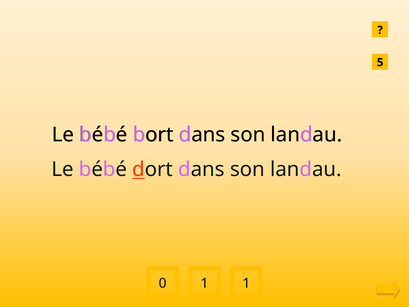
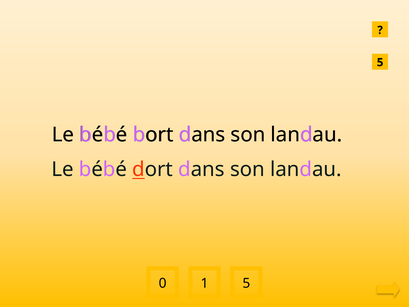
0 1: 1 -> 5
